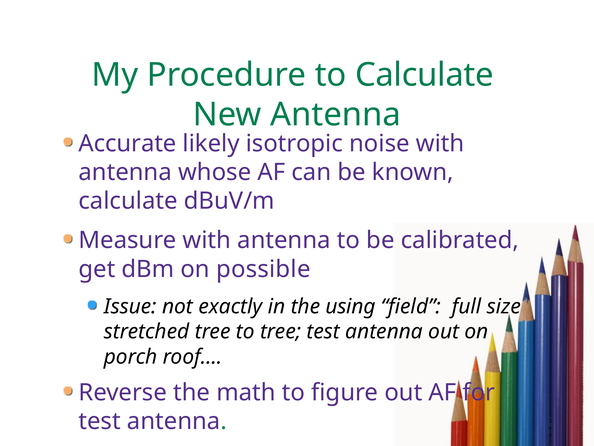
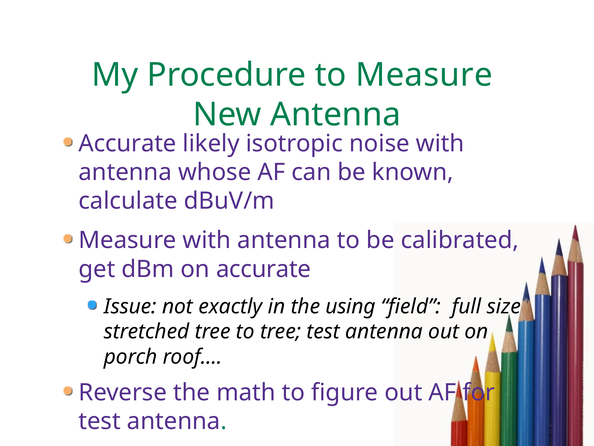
to Calculate: Calculate -> Measure
on possible: possible -> accurate
